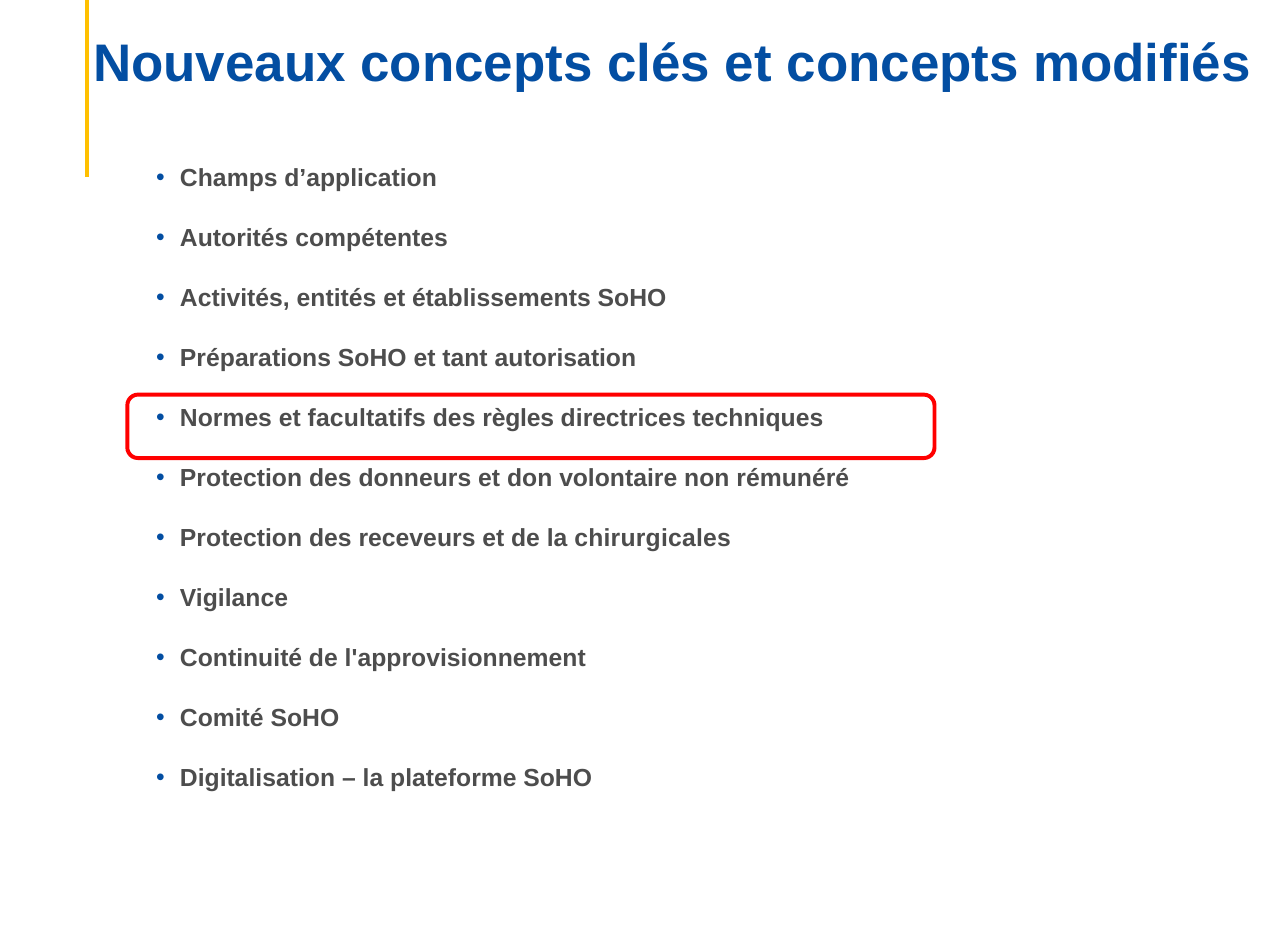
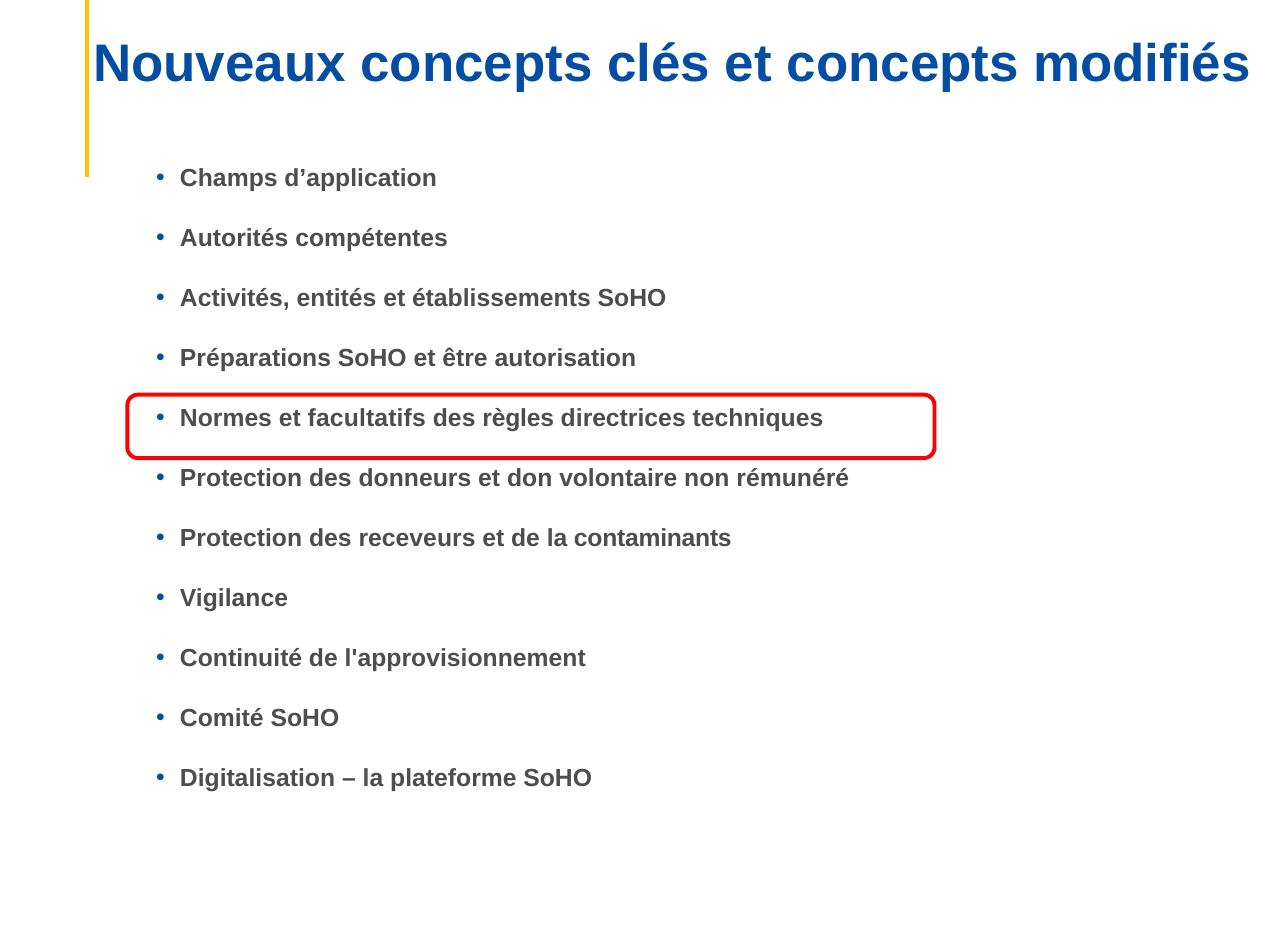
tant: tant -> être
chirurgicales: chirurgicales -> contaminants
